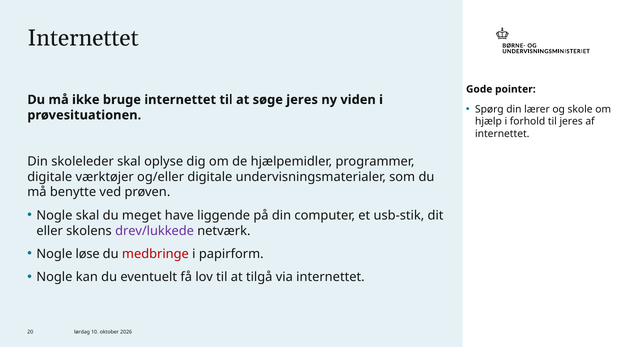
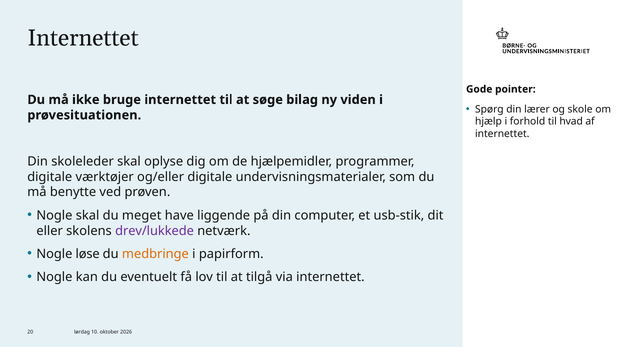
søge jeres: jeres -> bilag
til jeres: jeres -> hvad
medbringe colour: red -> orange
